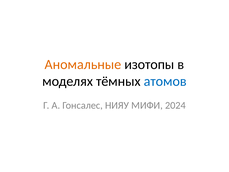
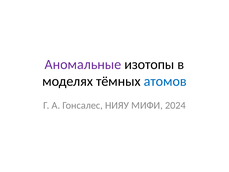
Аномальные colour: orange -> purple
